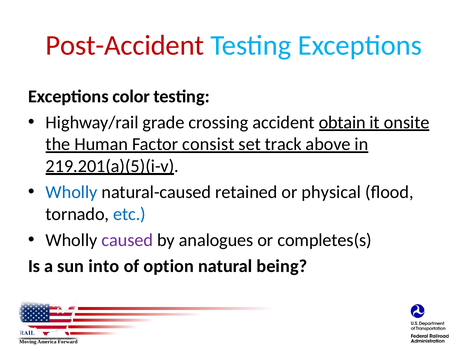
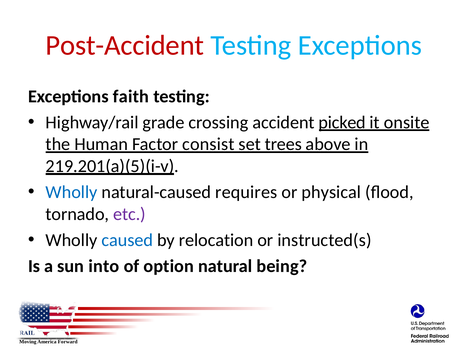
color: color -> faith
obtain: obtain -> picked
track: track -> trees
retained: retained -> requires
etc colour: blue -> purple
caused colour: purple -> blue
analogues: analogues -> relocation
completes(s: completes(s -> instructed(s
